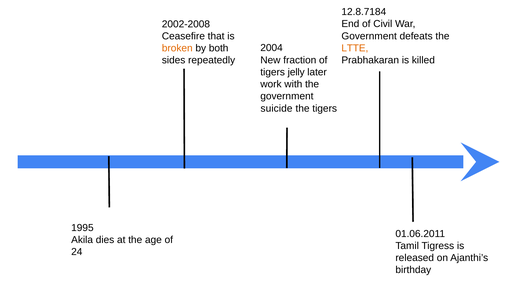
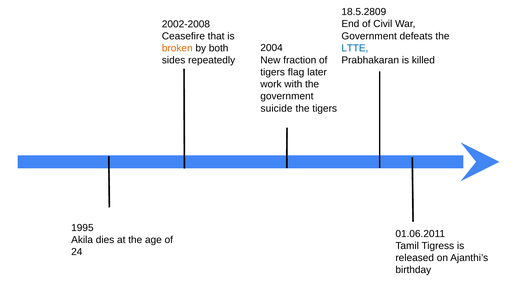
12.8.7184: 12.8.7184 -> 18.5.2809
LTTE colour: orange -> blue
jelly: jelly -> flag
